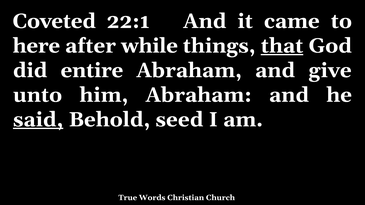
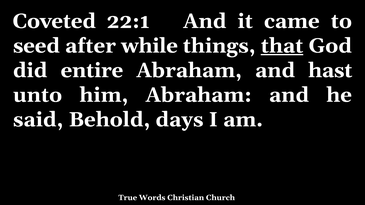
here: here -> seed
give: give -> hast
said underline: present -> none
seed: seed -> days
